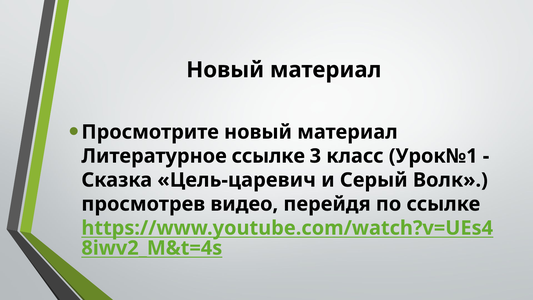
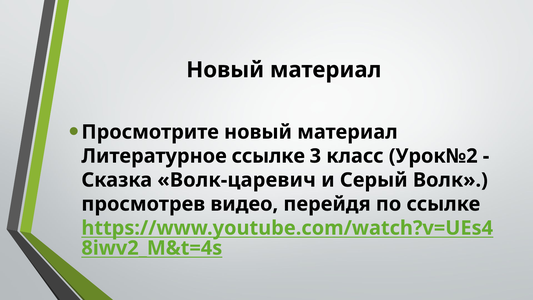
Урок№1: Урок№1 -> Урок№2
Цель-царевич: Цель-царевич -> Волк-царевич
